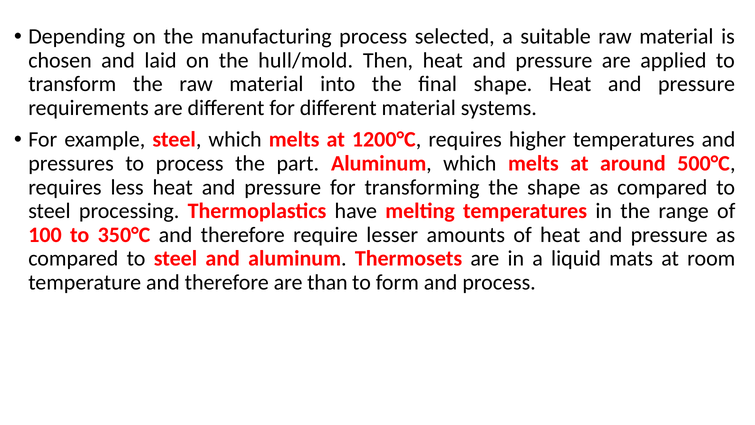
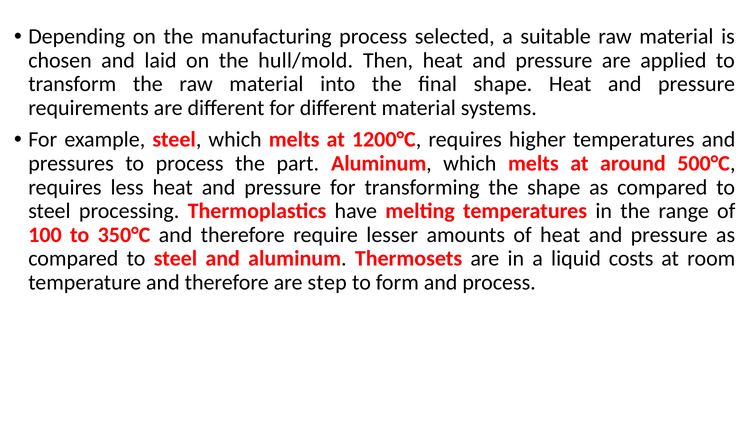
mats: mats -> costs
than: than -> step
